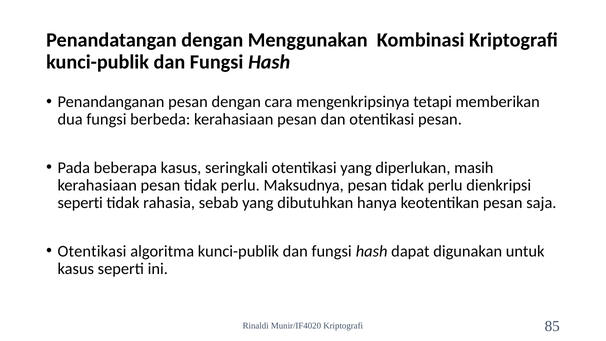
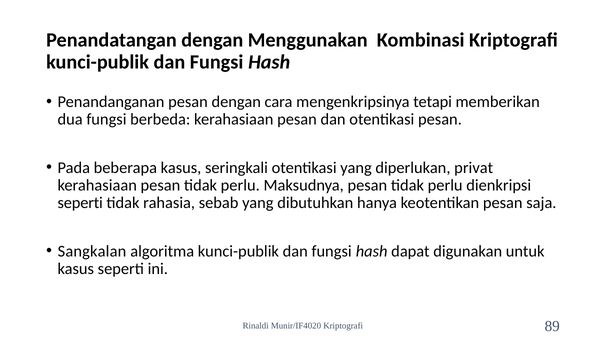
masih: masih -> privat
Otentikasi at (92, 251): Otentikasi -> Sangkalan
85: 85 -> 89
